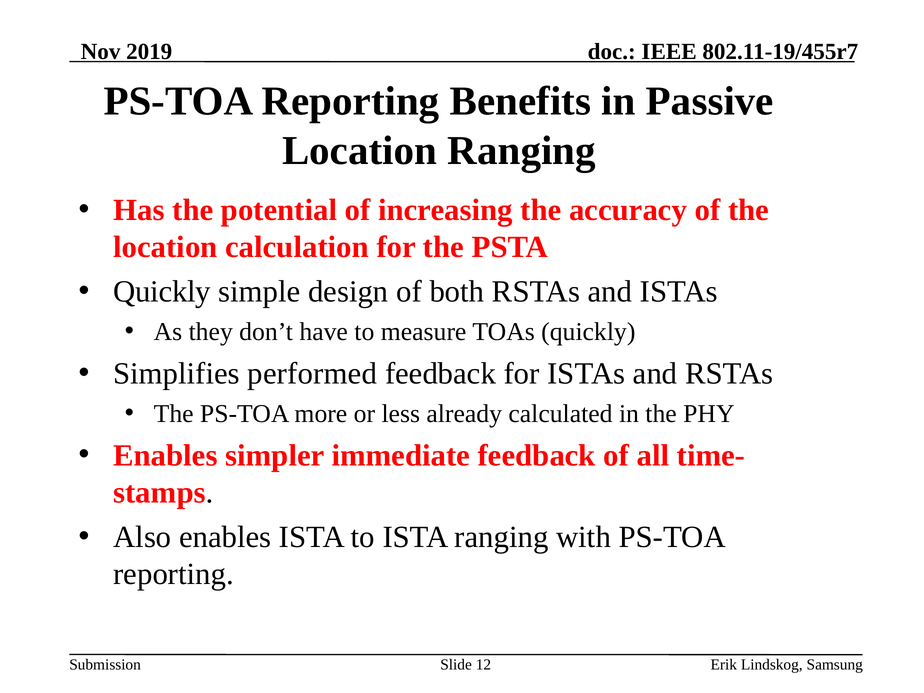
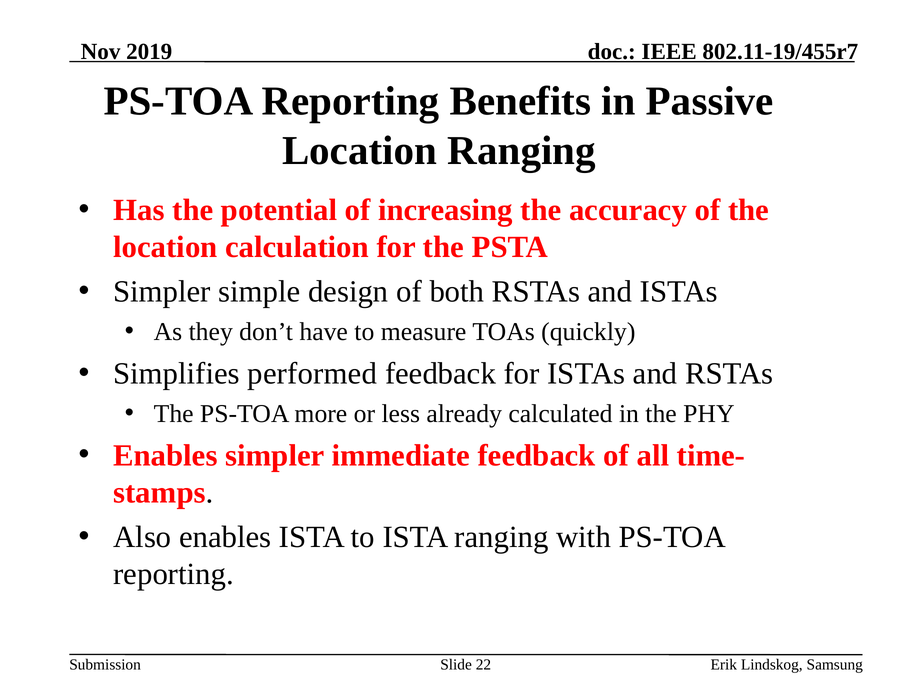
Quickly at (162, 292): Quickly -> Simpler
12: 12 -> 22
